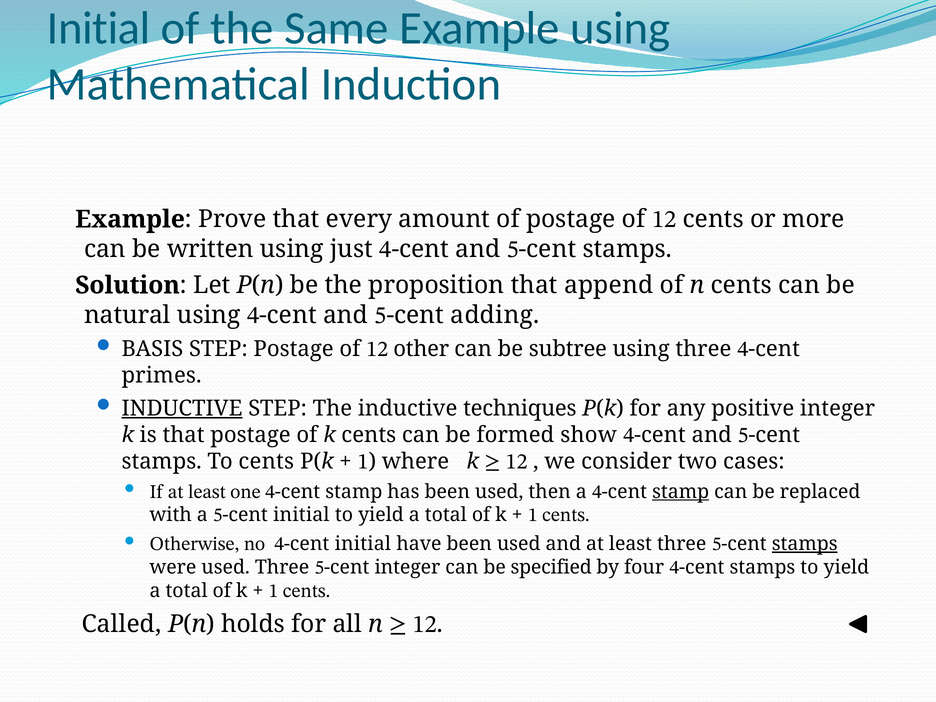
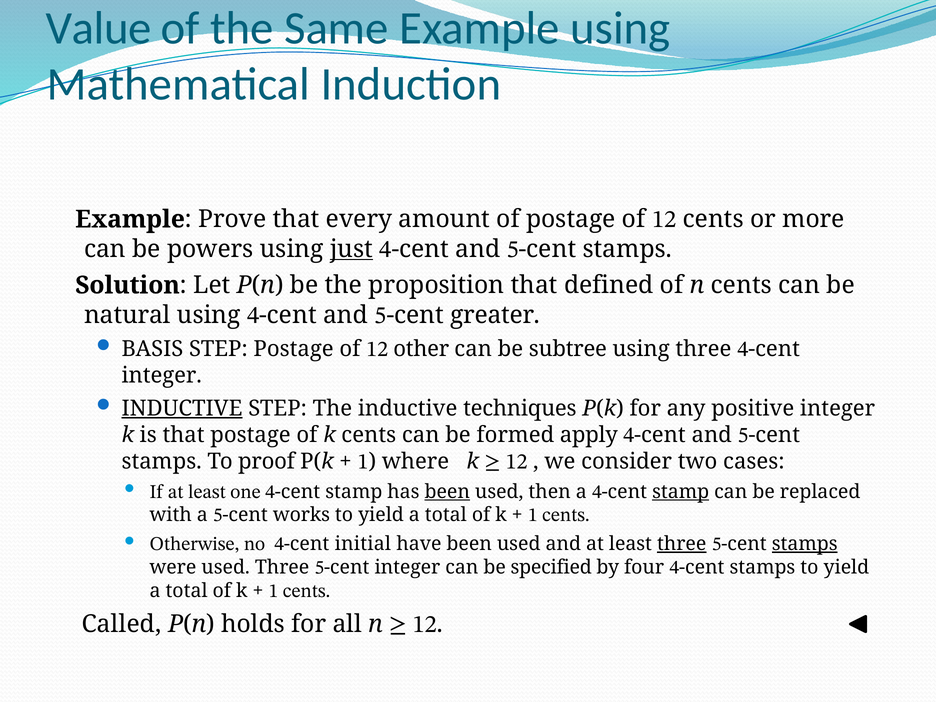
Initial at (99, 28): Initial -> Value
written: written -> powers
just underline: none -> present
append: append -> defined
adding: adding -> greater
primes at (162, 376): primes -> integer
show: show -> apply
To cents: cents -> proof
been at (447, 492) underline: none -> present
initial at (301, 515): initial -> works
three at (682, 544) underline: none -> present
